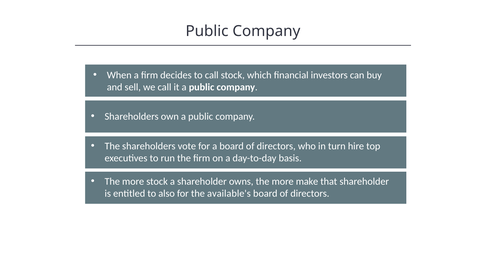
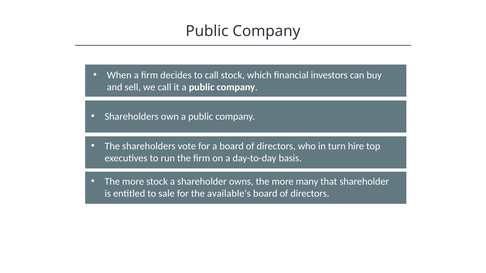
make: make -> many
also: also -> sale
